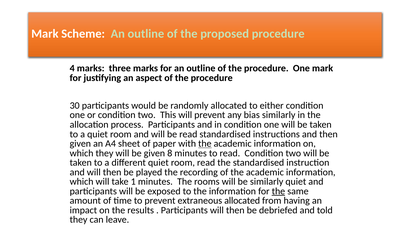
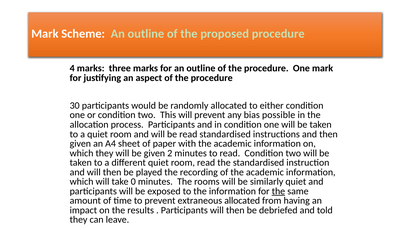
bias similarly: similarly -> possible
the at (205, 144) underline: present -> none
8: 8 -> 2
1: 1 -> 0
